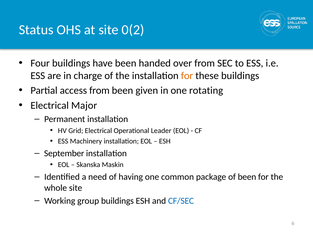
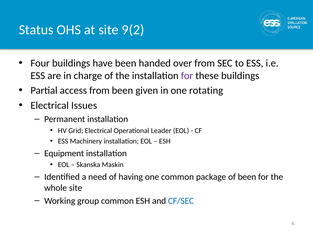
0(2: 0(2 -> 9(2
for at (187, 76) colour: orange -> purple
Major: Major -> Issues
September: September -> Equipment
group buildings: buildings -> common
